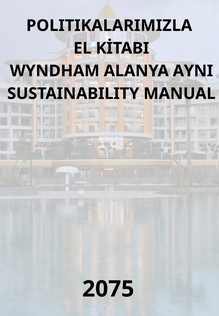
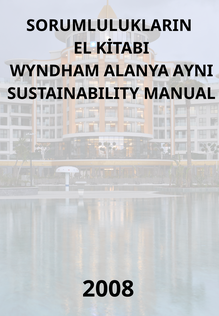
POLITIKALARIMIZLA: POLITIKALARIMIZLA -> SORUMLULUKLARIN
2075: 2075 -> 2008
